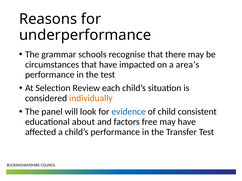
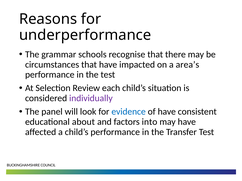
individually colour: orange -> purple
of child: child -> have
free: free -> into
